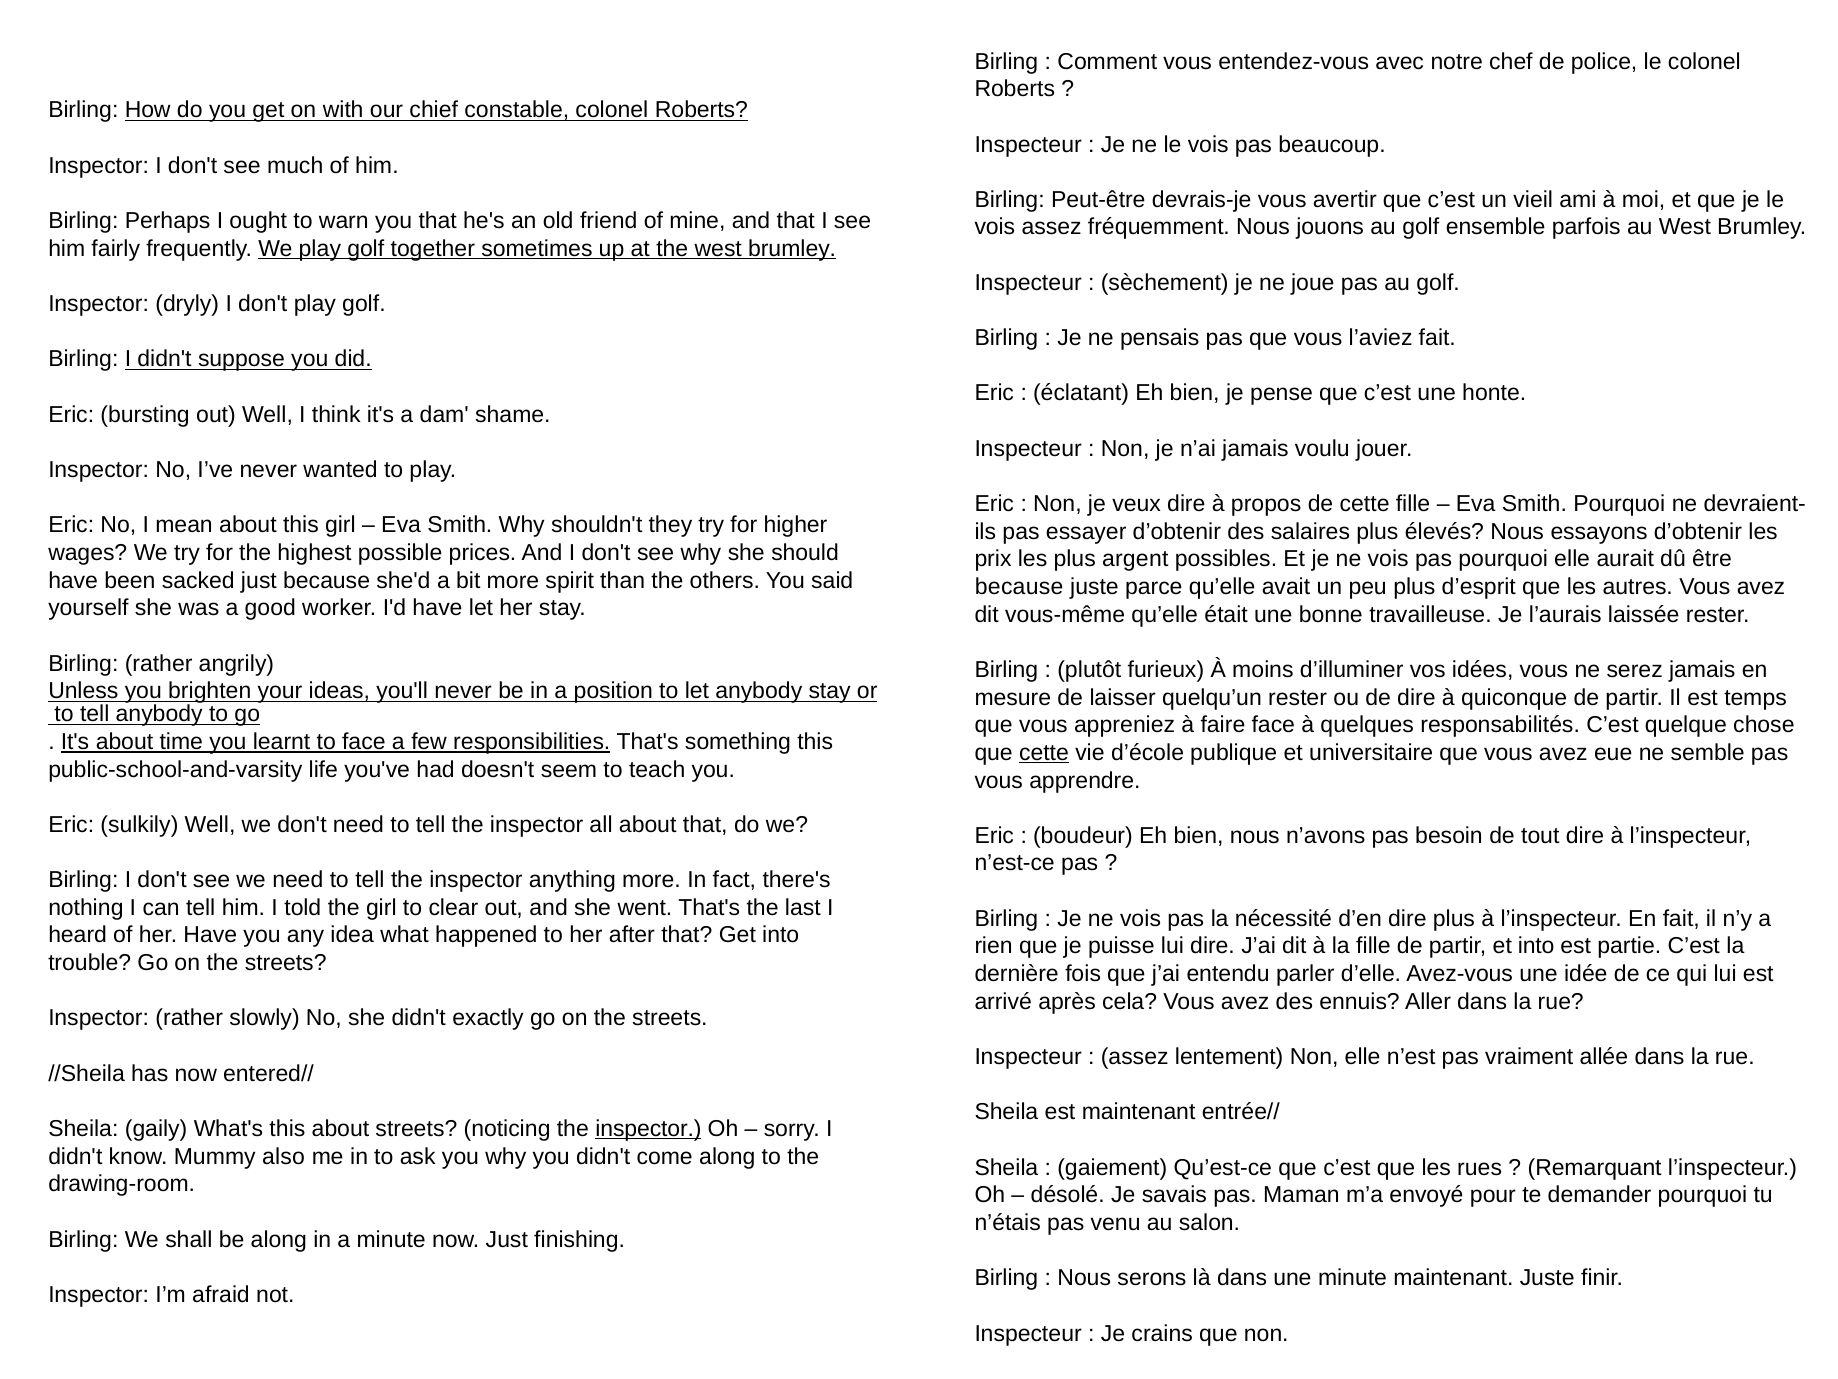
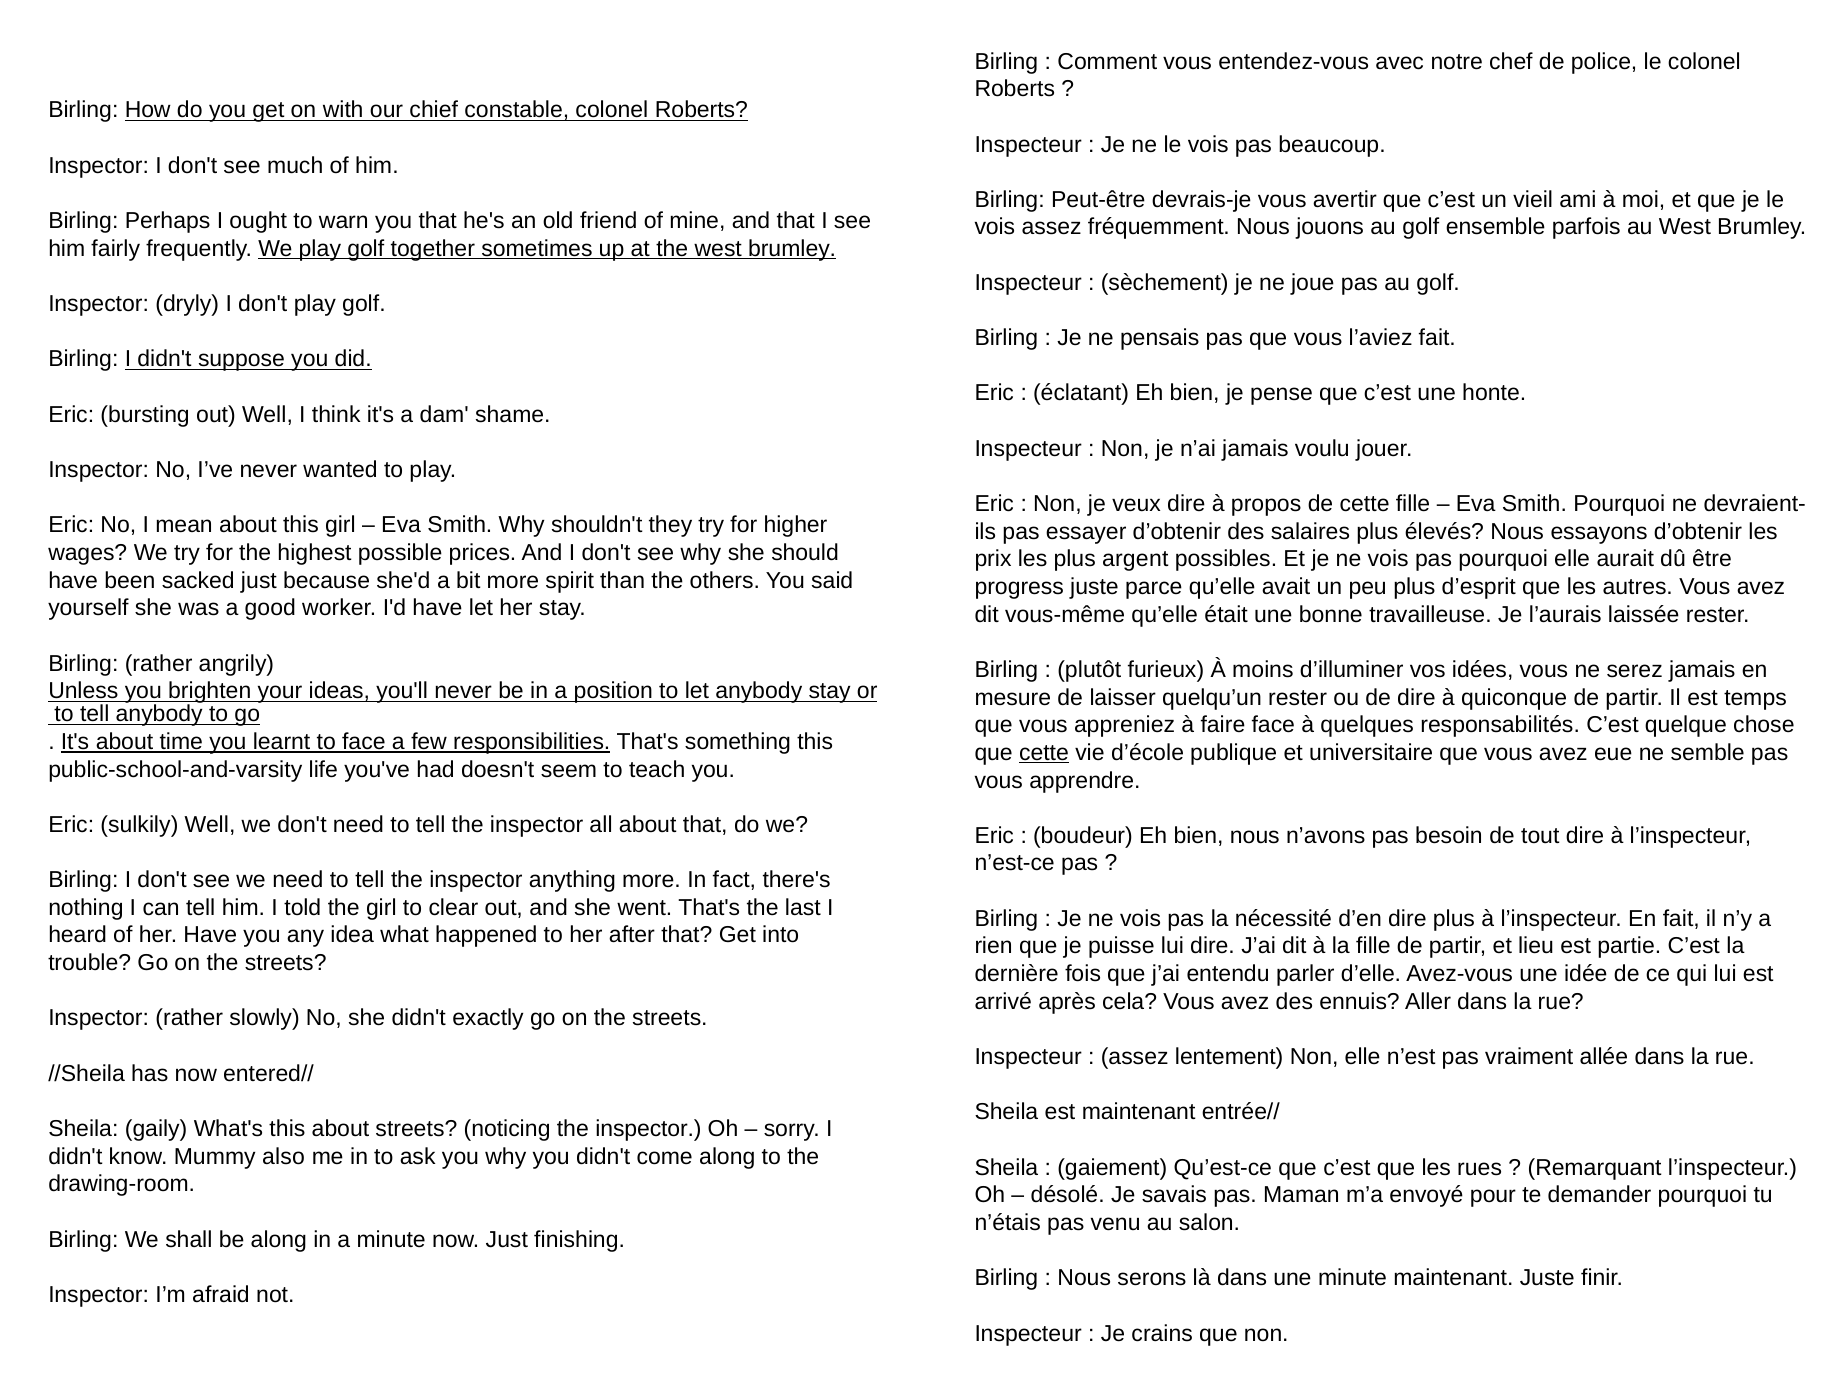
because at (1019, 587): because -> progress
et into: into -> lieu
inspector at (648, 1128) underline: present -> none
